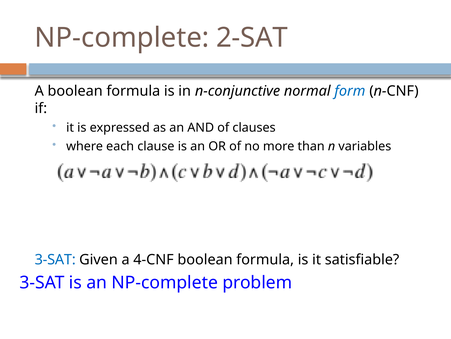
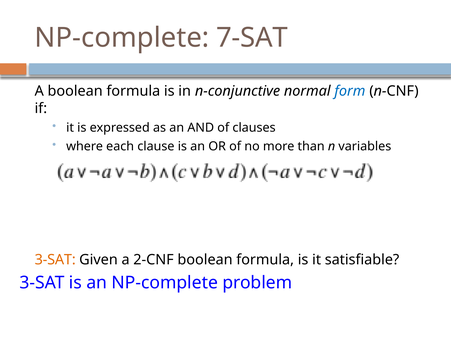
2-SAT: 2-SAT -> 7-SAT
3-SAT at (55, 259) colour: blue -> orange
4-CNF: 4-CNF -> 2-CNF
